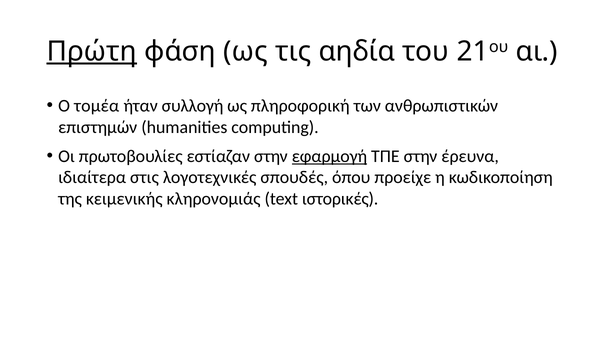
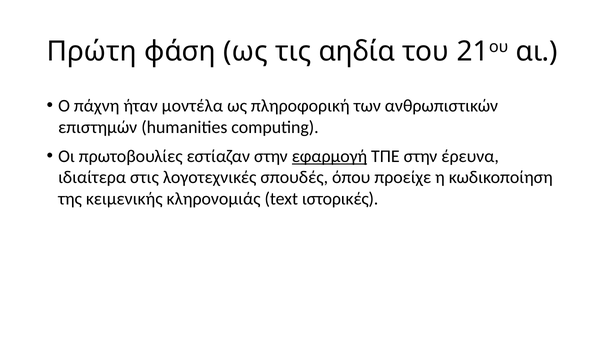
Πρώτη underline: present -> none
τομέα: τομέα -> πάχνη
συλλογή: συλλογή -> μοντέλα
